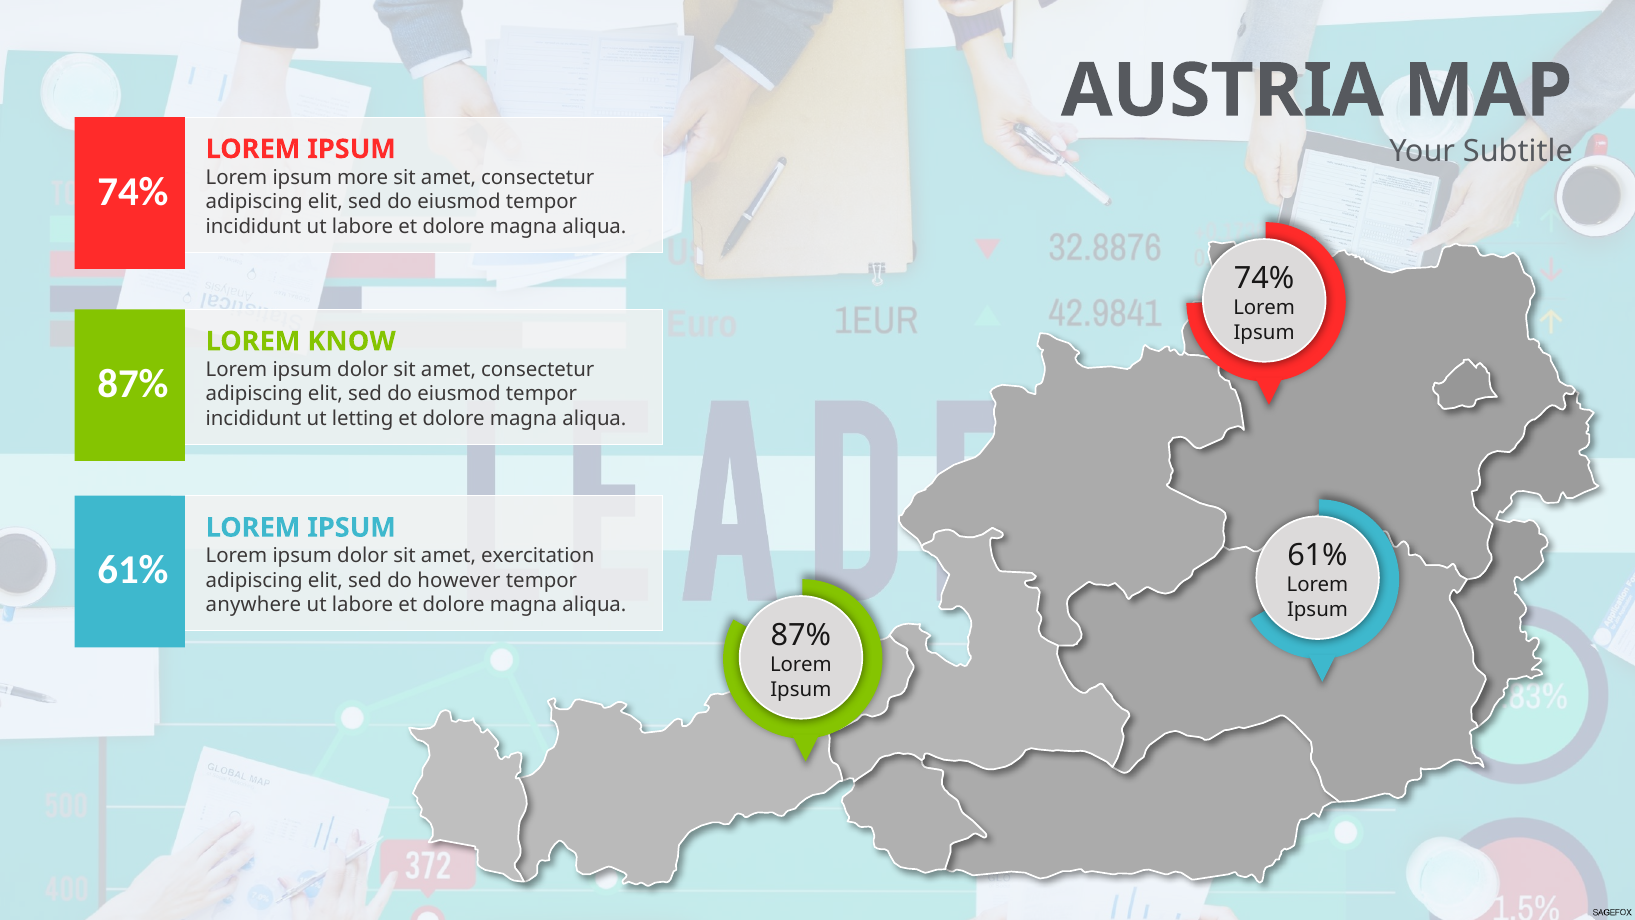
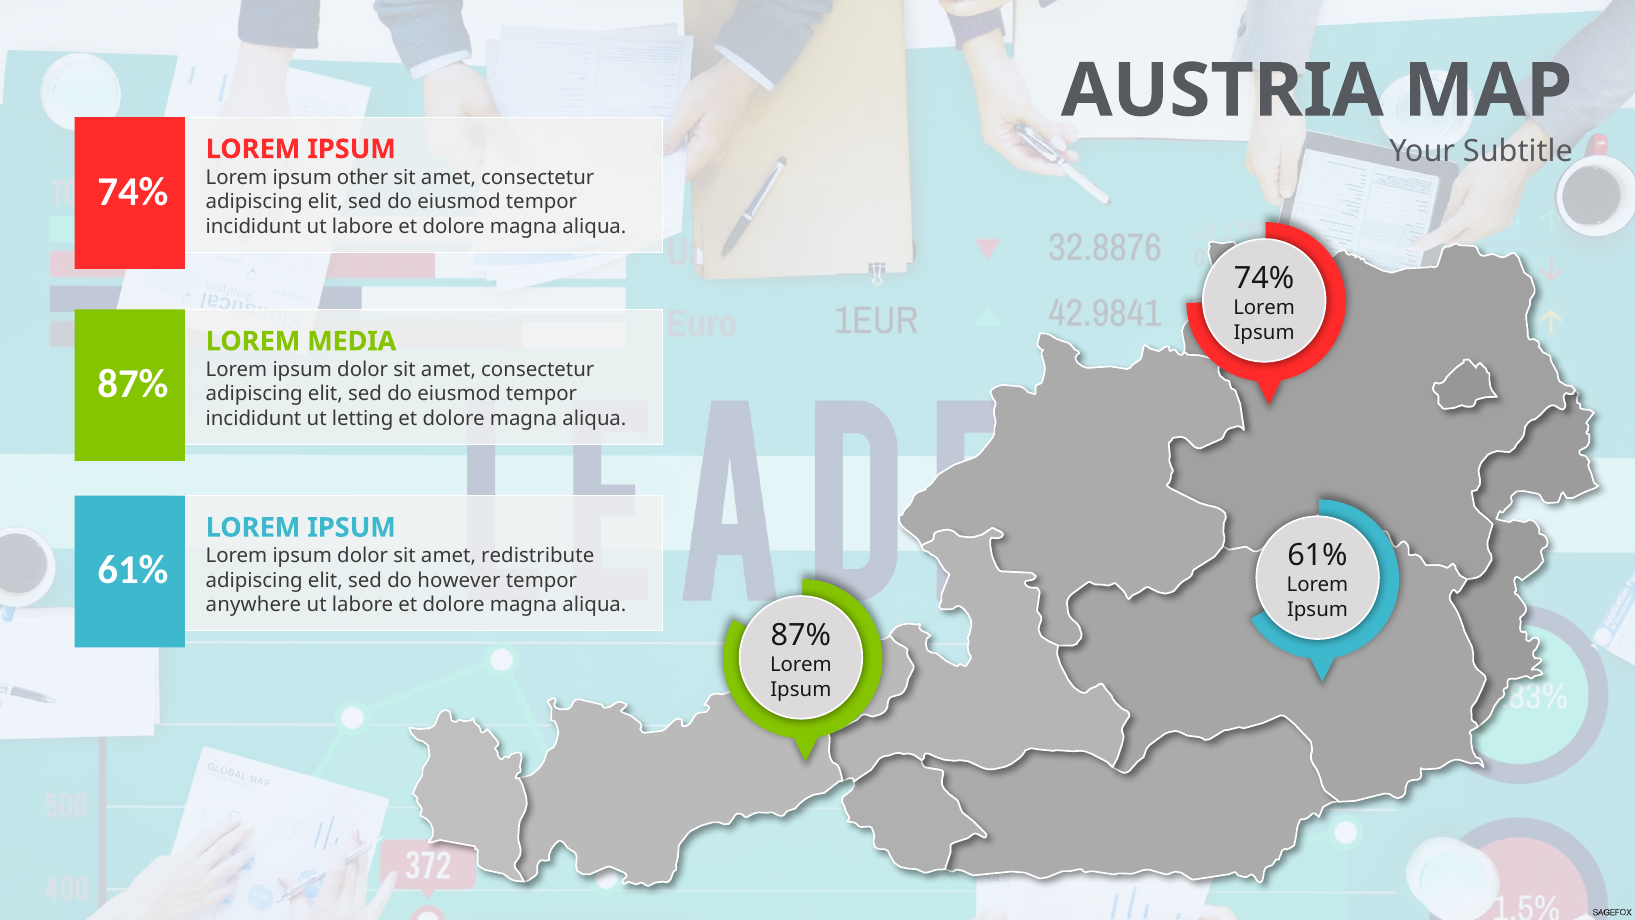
more: more -> other
KNOW: KNOW -> MEDIA
exercitation: exercitation -> redistribute
